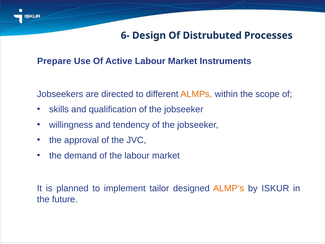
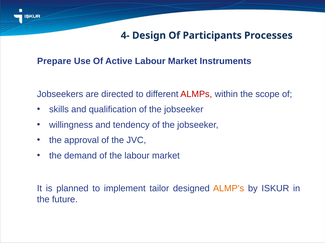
6-: 6- -> 4-
Distrubuted: Distrubuted -> Participants
ALMPs colour: orange -> red
